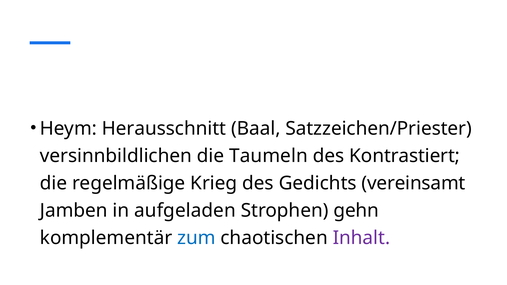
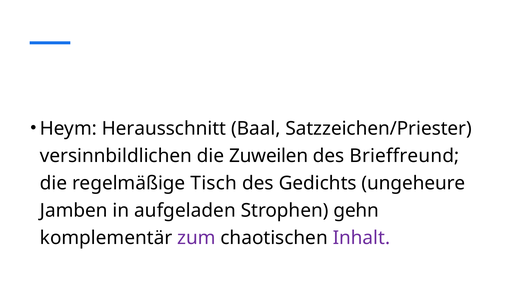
Taumeln: Taumeln -> Zuweilen
Kontrastiert: Kontrastiert -> Brieffreund
Krieg: Krieg -> Tisch
vereinsamt: vereinsamt -> ungeheure
zum colour: blue -> purple
